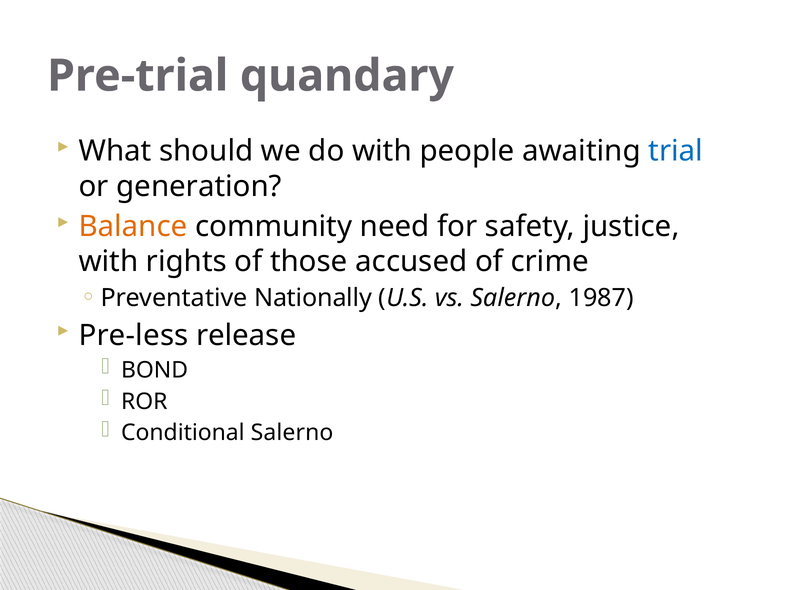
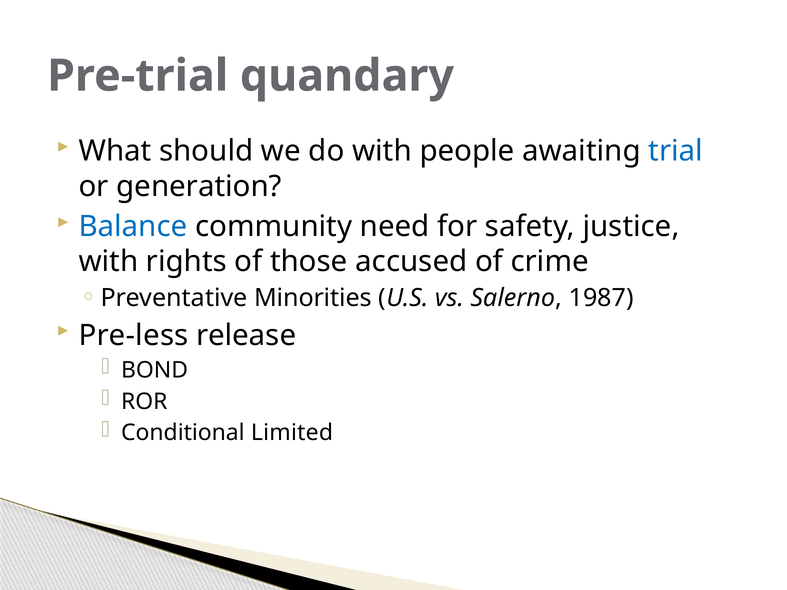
Balance colour: orange -> blue
Nationally: Nationally -> Minorities
Conditional Salerno: Salerno -> Limited
